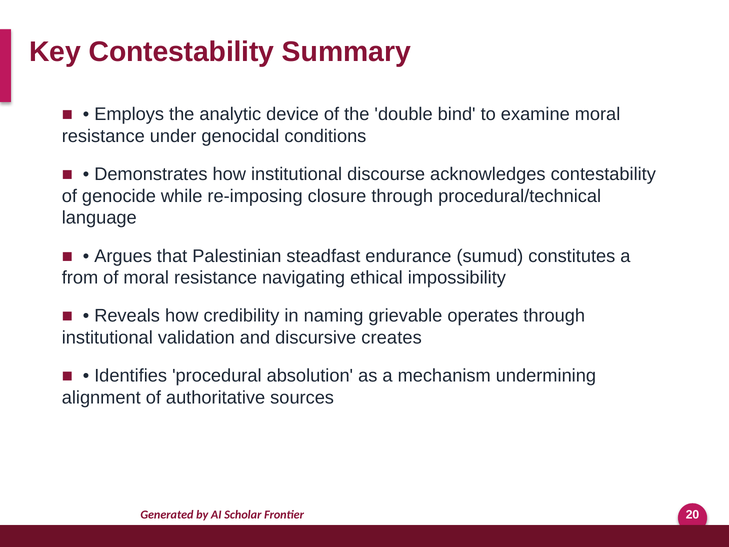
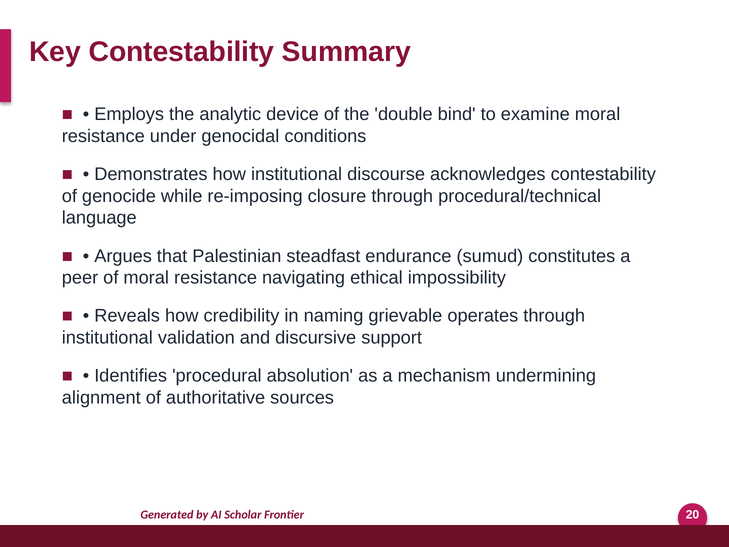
from: from -> peer
creates: creates -> support
